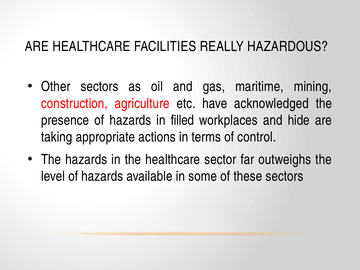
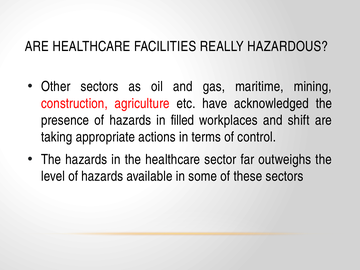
hide: hide -> shift
